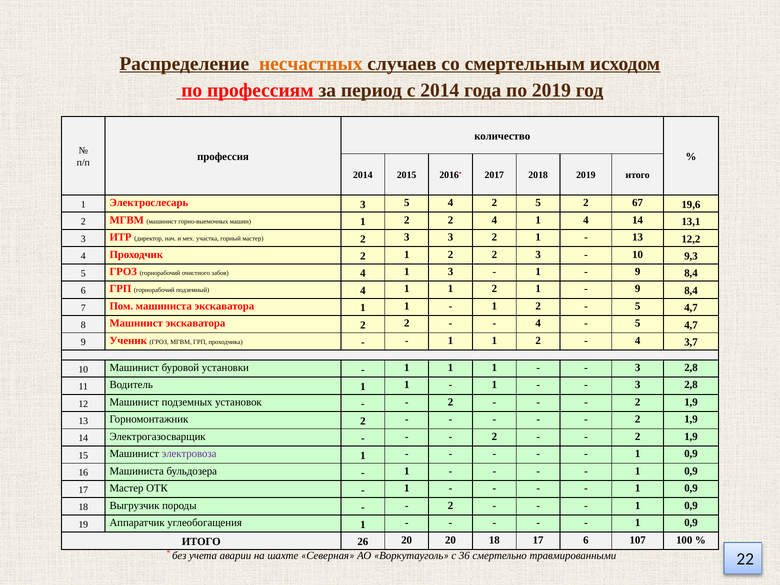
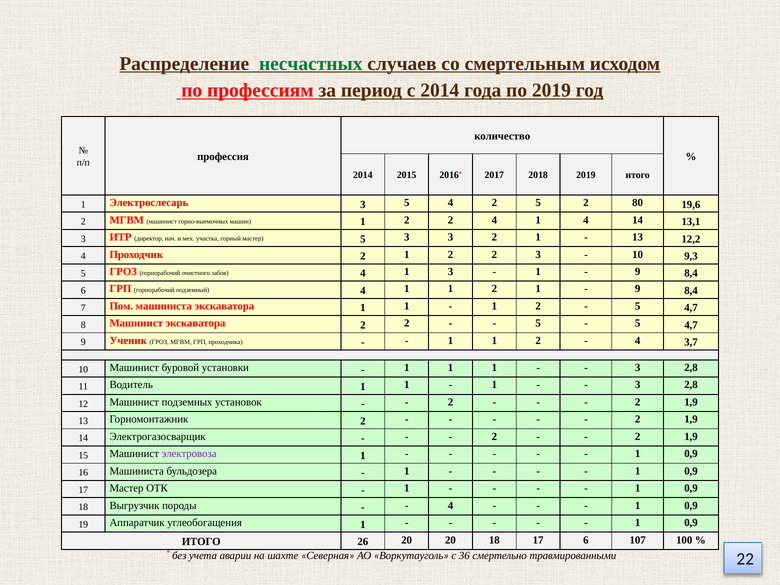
несчастных colour: orange -> green
67: 67 -> 80
мастер 2: 2 -> 5
4 at (538, 323): 4 -> 5
2 at (451, 506): 2 -> 4
